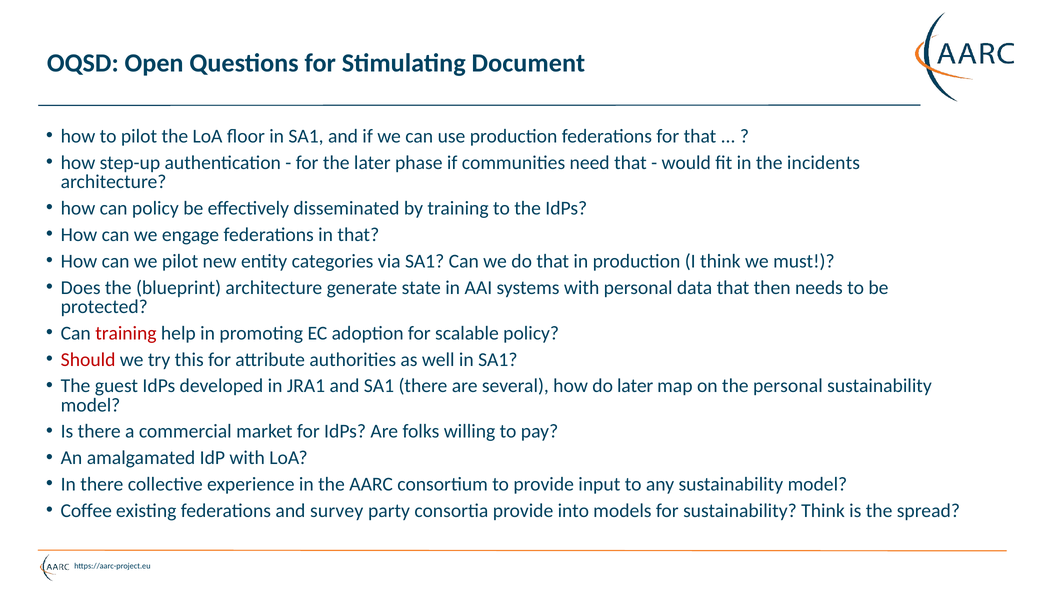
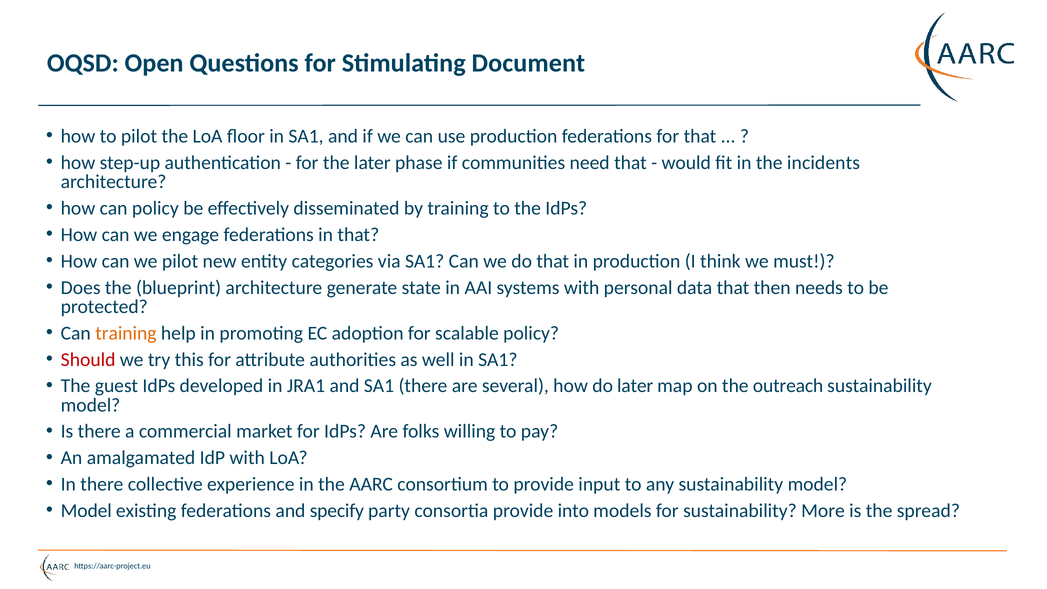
training at (126, 333) colour: red -> orange
the personal: personal -> outreach
Coffee at (86, 511): Coffee -> Model
survey: survey -> specify
sustainability Think: Think -> More
